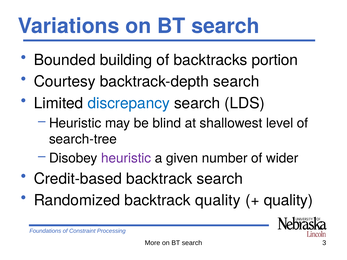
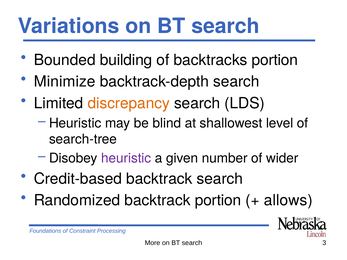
Courtesy: Courtesy -> Minimize
discrepancy colour: blue -> orange
backtrack quality: quality -> portion
quality at (288, 201): quality -> allows
